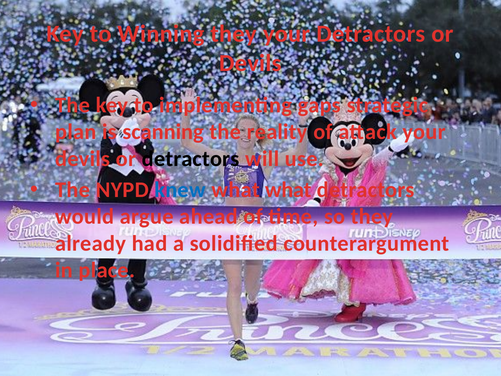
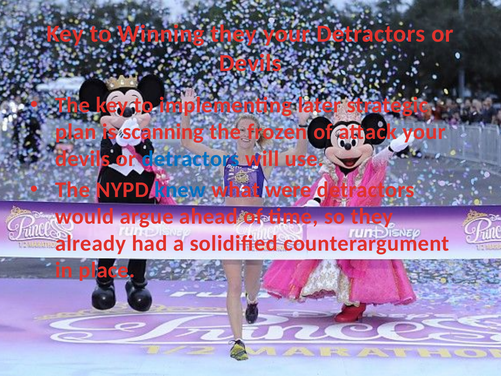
gaps: gaps -> later
reality: reality -> frozen
detractors at (191, 159) colour: black -> blue
what what: what -> were
